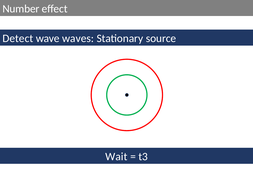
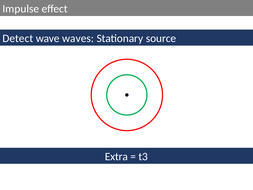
Number: Number -> Impulse
Wait: Wait -> Extra
